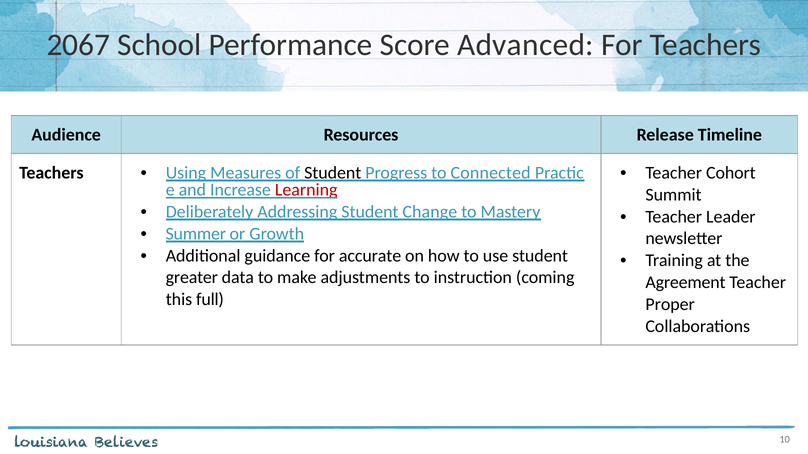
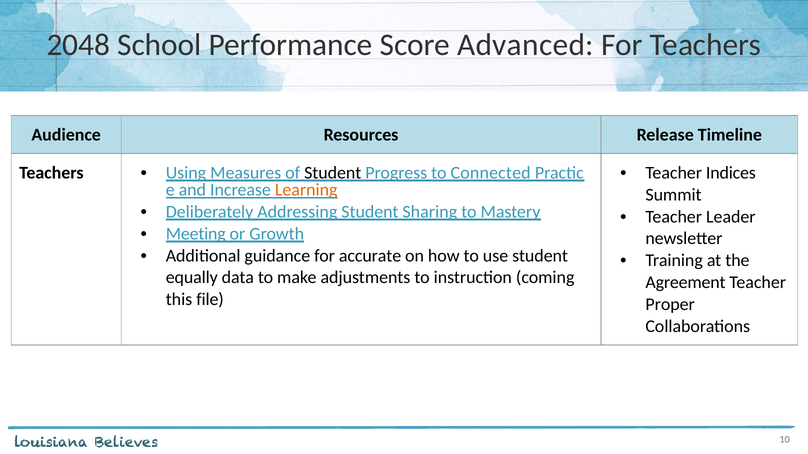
2067: 2067 -> 2048
Cohort: Cohort -> Indices
Learning colour: red -> orange
Change: Change -> Sharing
Summer: Summer -> Meeting
greater: greater -> equally
full: full -> file
